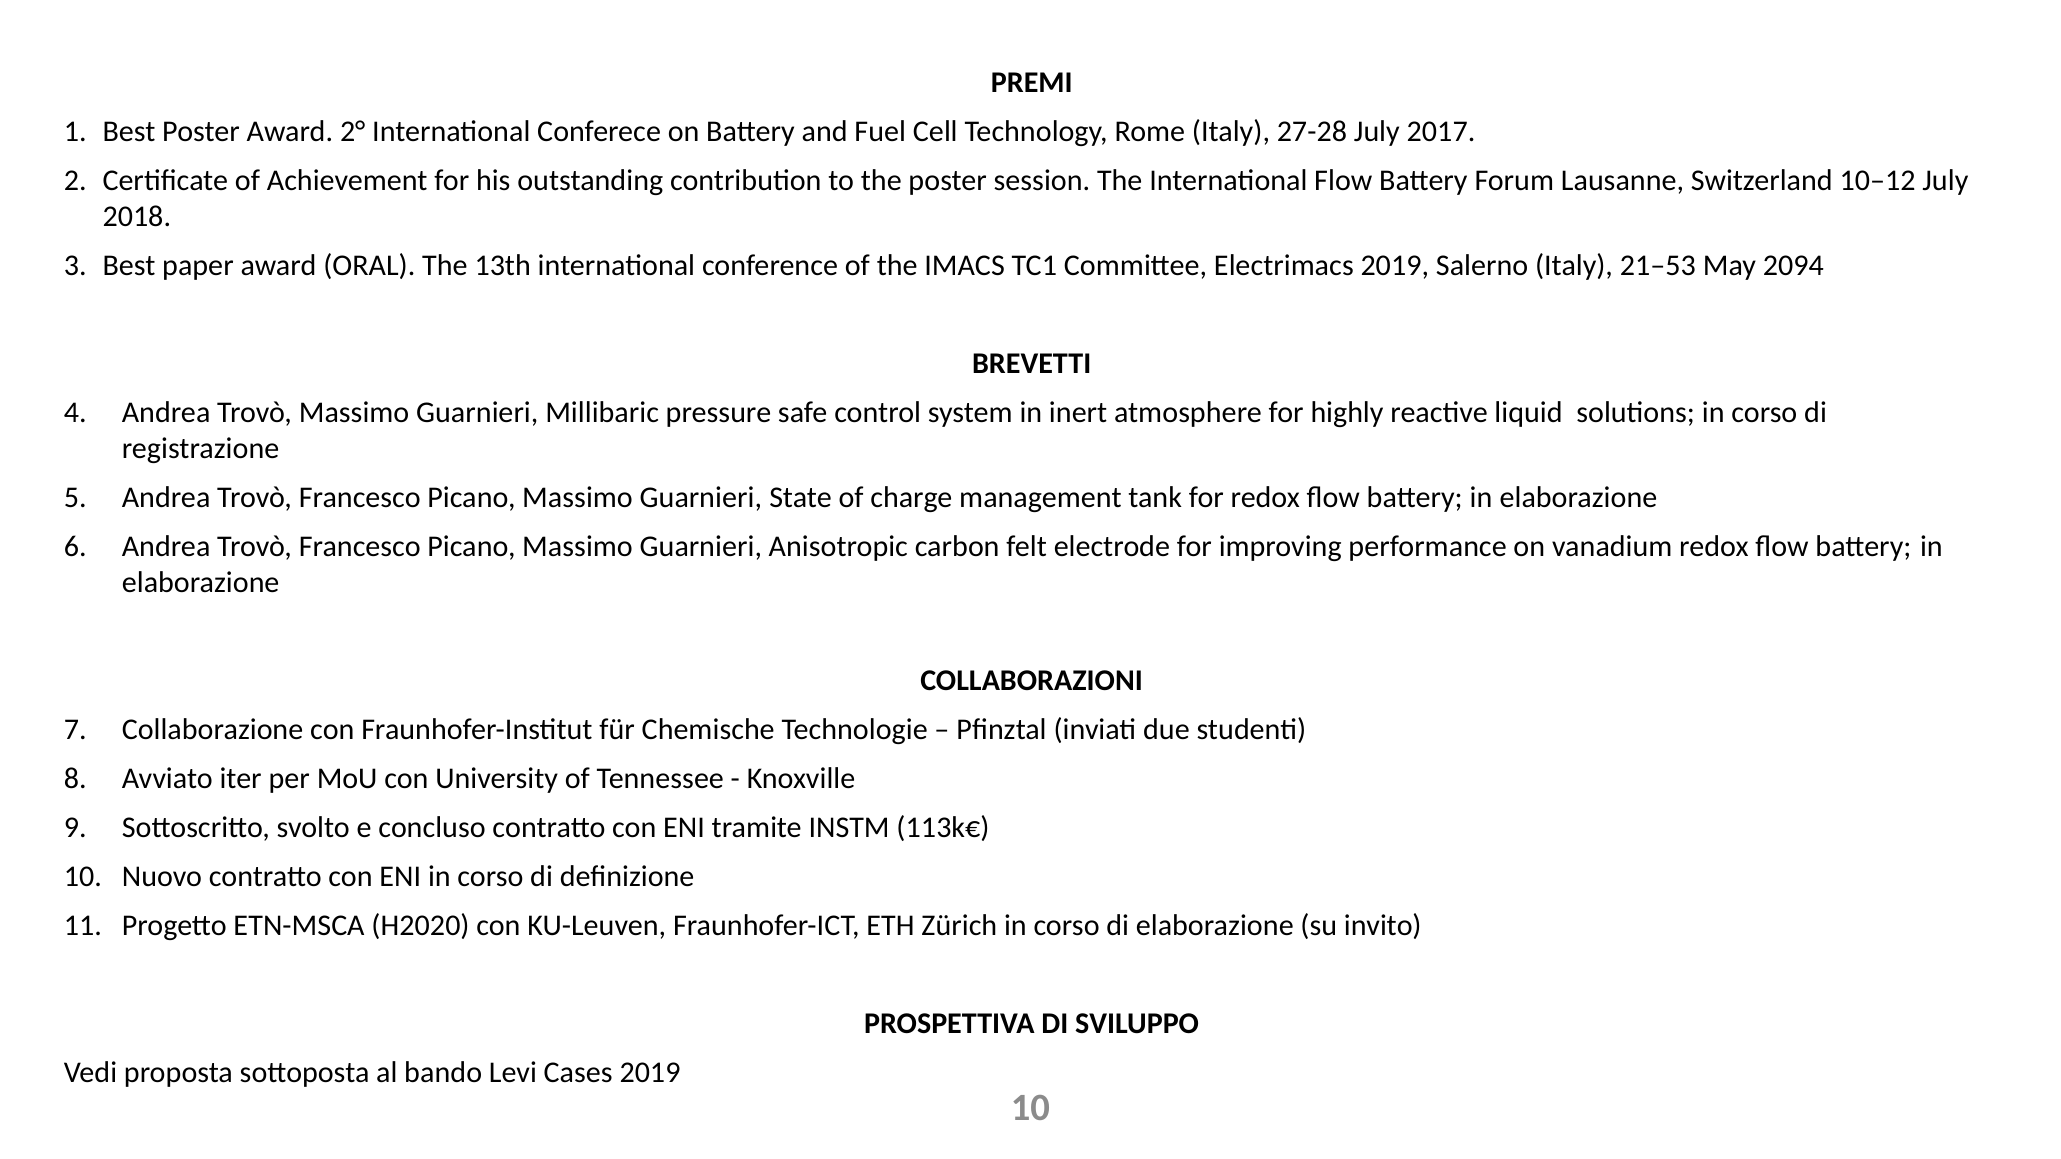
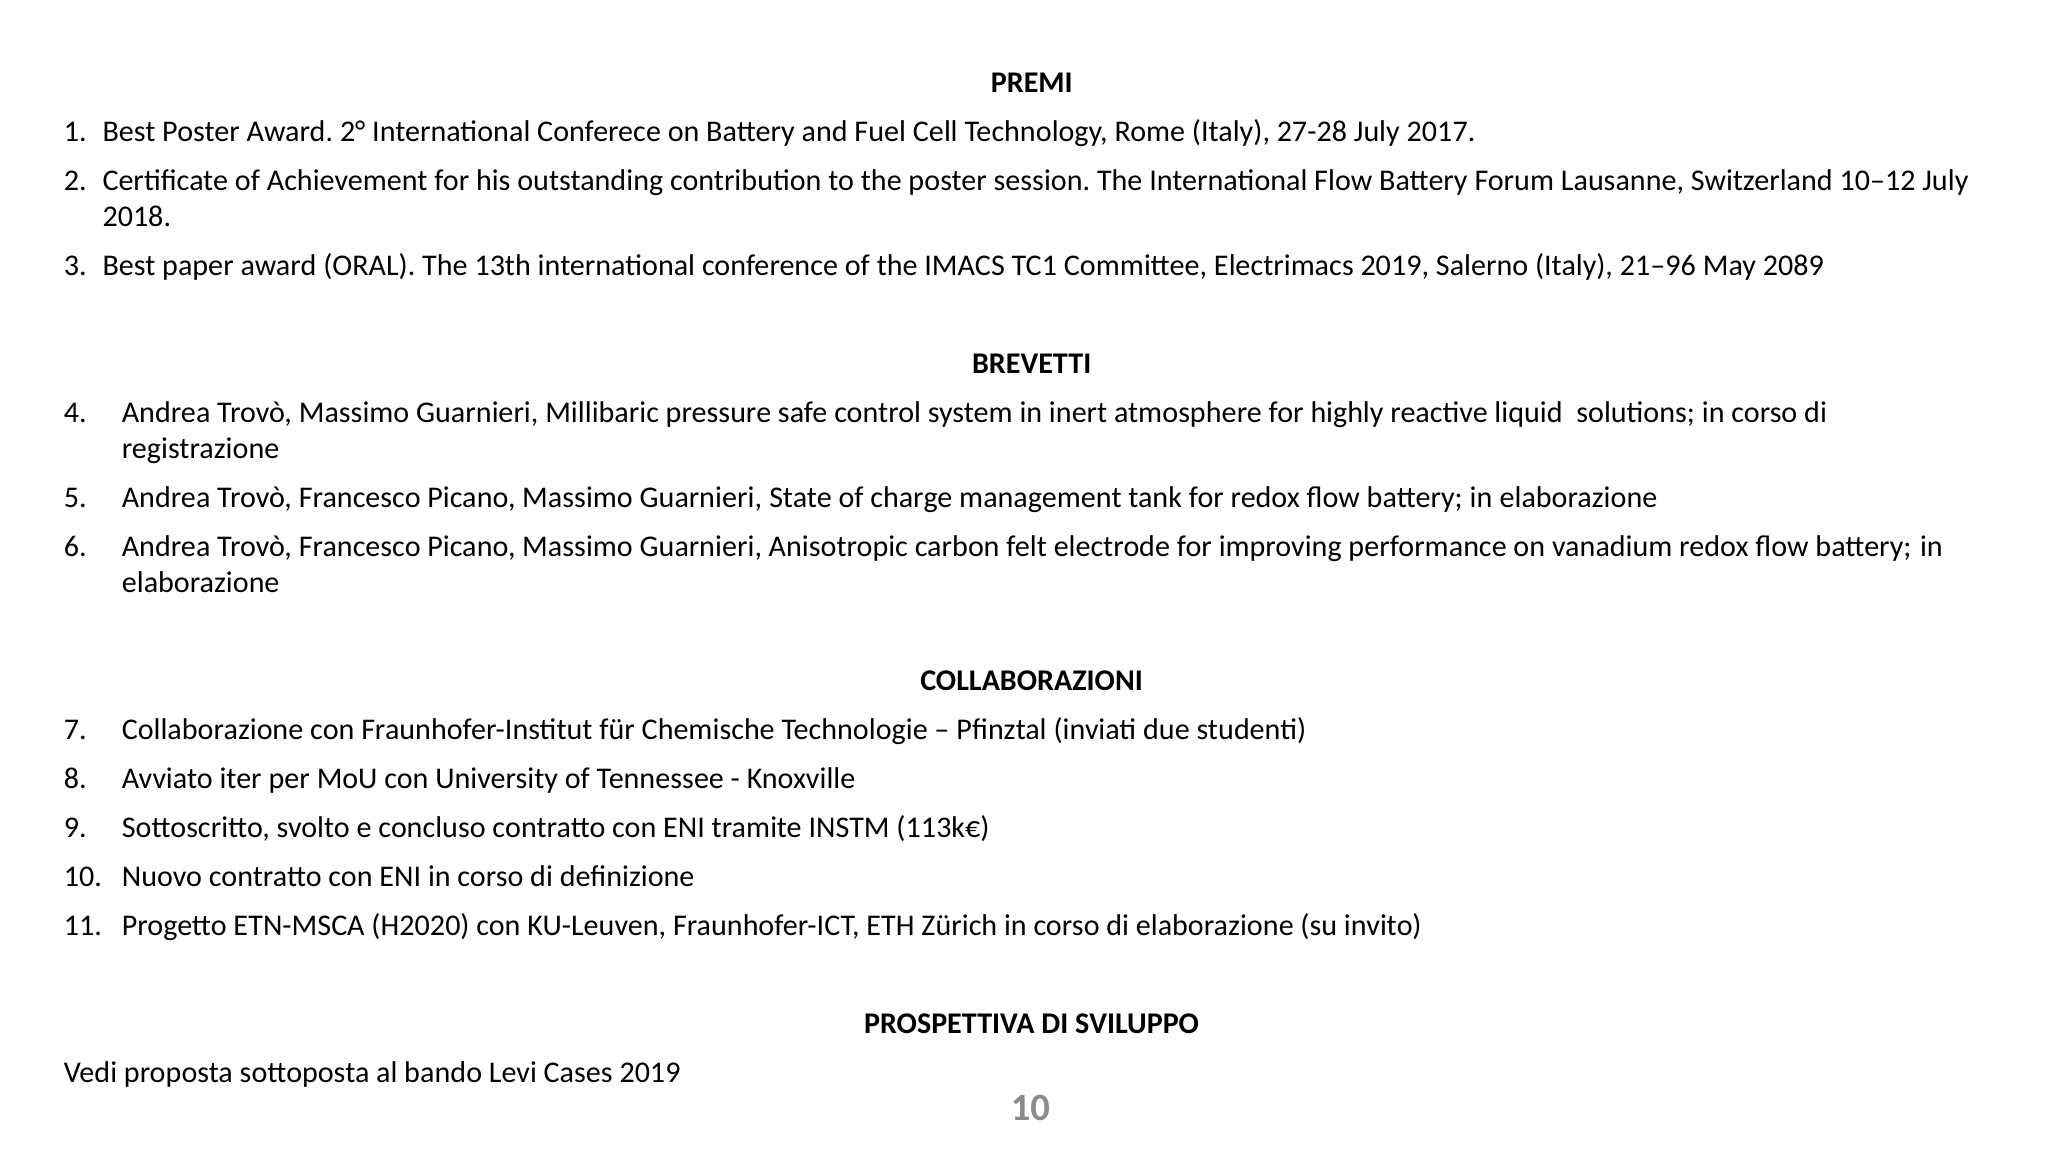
21–53: 21–53 -> 21–96
2094: 2094 -> 2089
